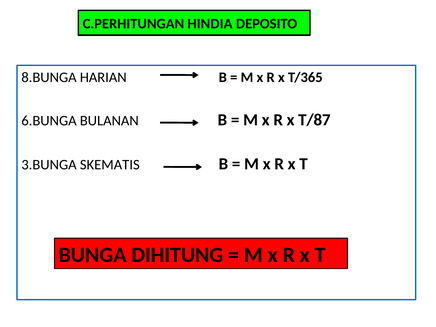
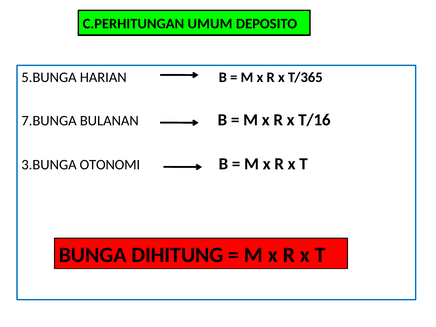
HINDIA: HINDIA -> UMUM
8.BUNGA: 8.BUNGA -> 5.BUNGA
6.BUNGA: 6.BUNGA -> 7.BUNGA
T/87: T/87 -> T/16
SKEMATIS: SKEMATIS -> OTONOMI
